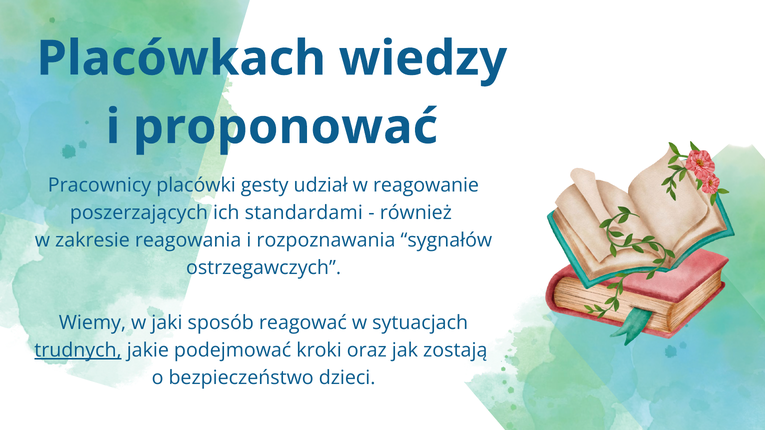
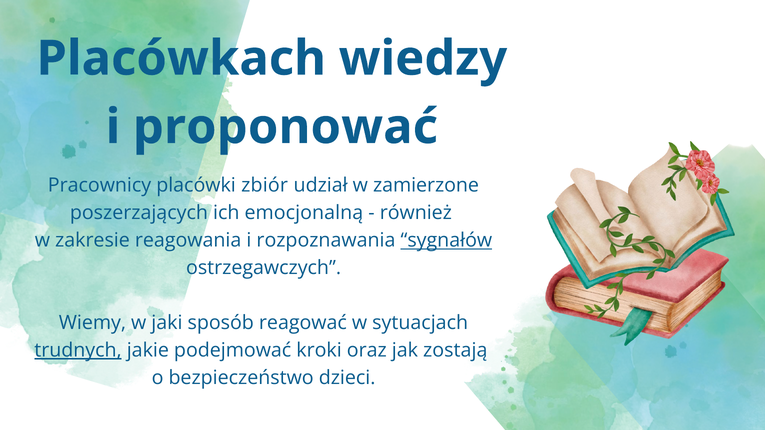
gesty: gesty -> zbiór
reagowanie: reagowanie -> zamierzone
standardami: standardami -> emocjonalną
sygnałów underline: none -> present
